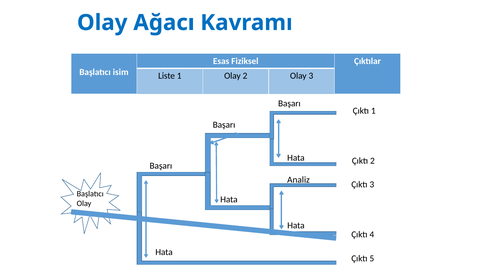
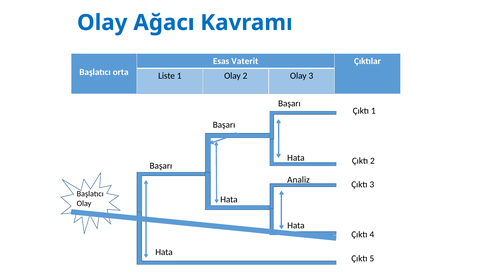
Fiziksel: Fiziksel -> Vaterit
isim: isim -> orta
